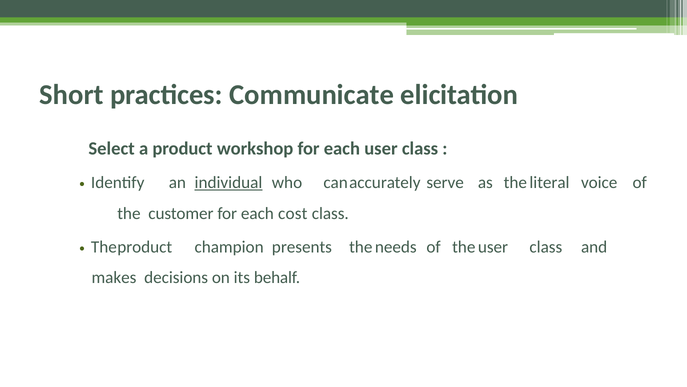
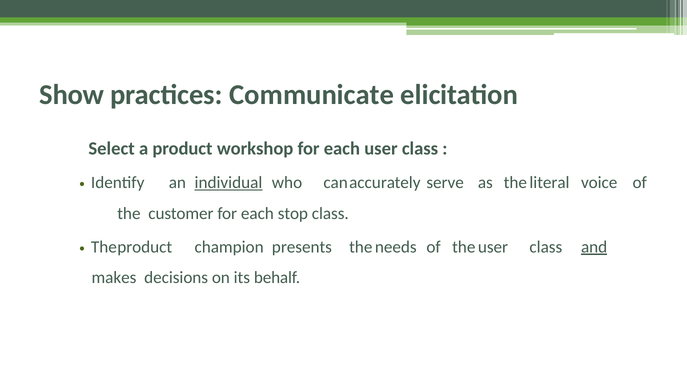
Short: Short -> Show
cost: cost -> stop
and underline: none -> present
